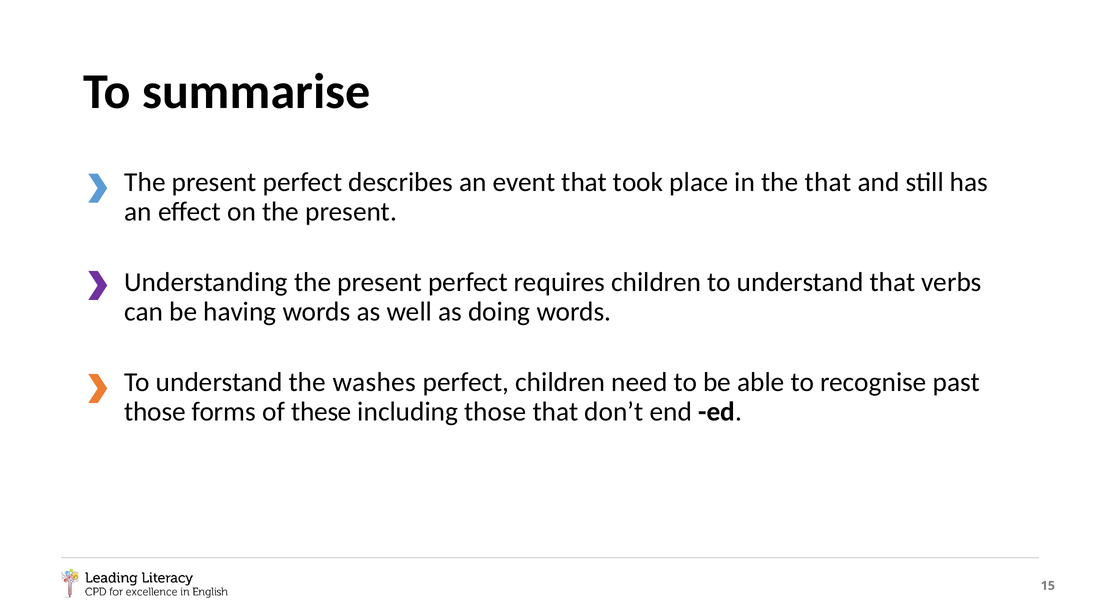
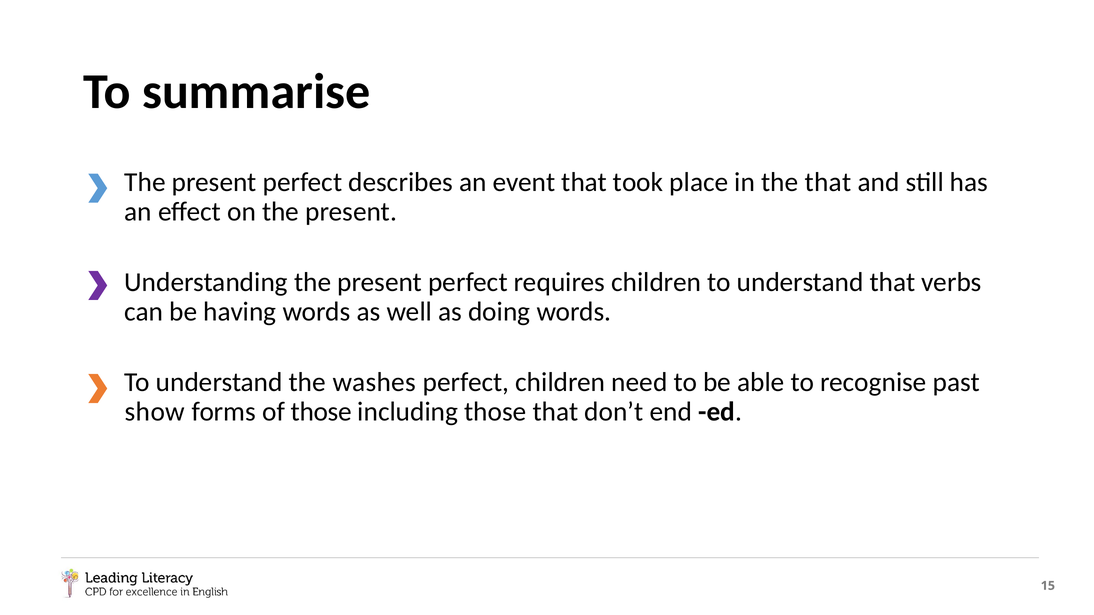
those at (155, 412): those -> show
of these: these -> those
